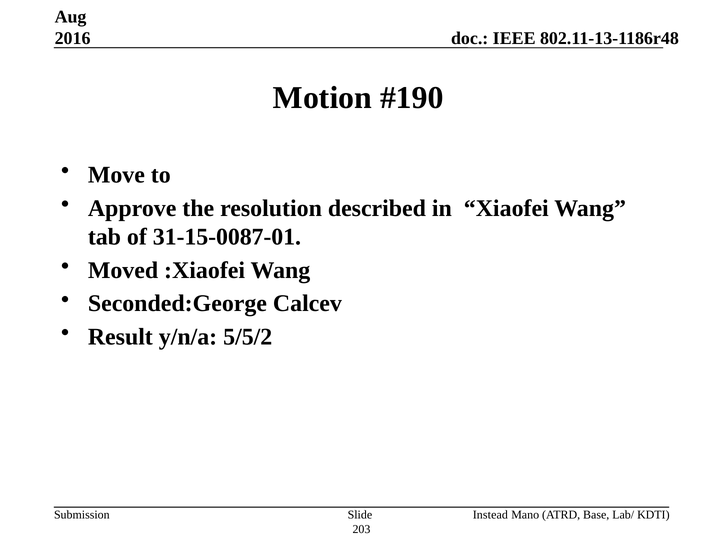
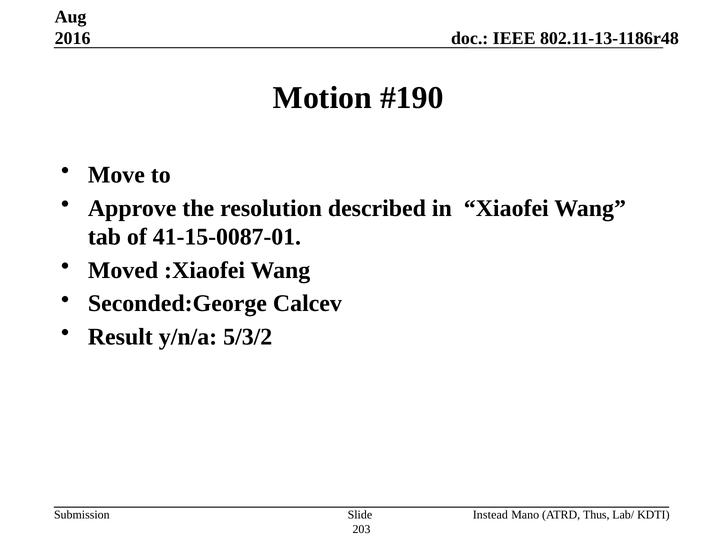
31-15-0087-01: 31-15-0087-01 -> 41-15-0087-01
5/5/2: 5/5/2 -> 5/3/2
Base: Base -> Thus
